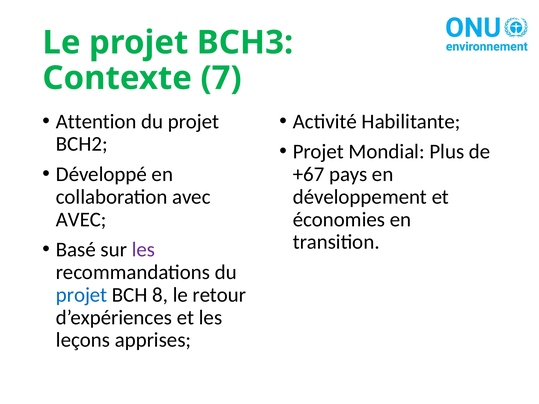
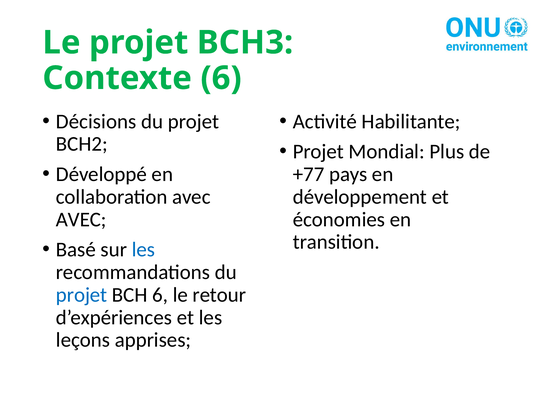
Contexte 7: 7 -> 6
Attention: Attention -> Décisions
+67: +67 -> +77
les at (143, 250) colour: purple -> blue
BCH 8: 8 -> 6
